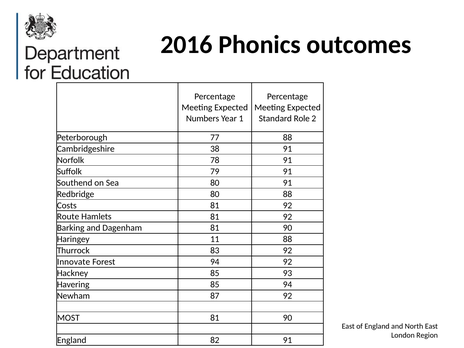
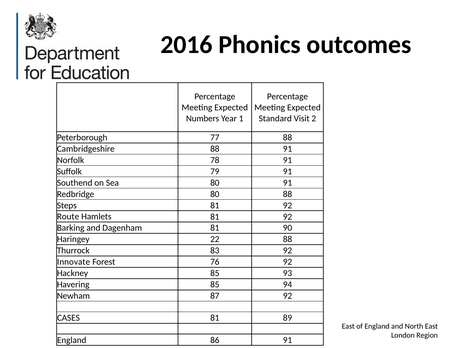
Role: Role -> Visit
Cambridgeshire 38: 38 -> 88
Costs: Costs -> Steps
11: 11 -> 22
Forest 94: 94 -> 76
MOST: MOST -> CASES
90 at (288, 318): 90 -> 89
82: 82 -> 86
